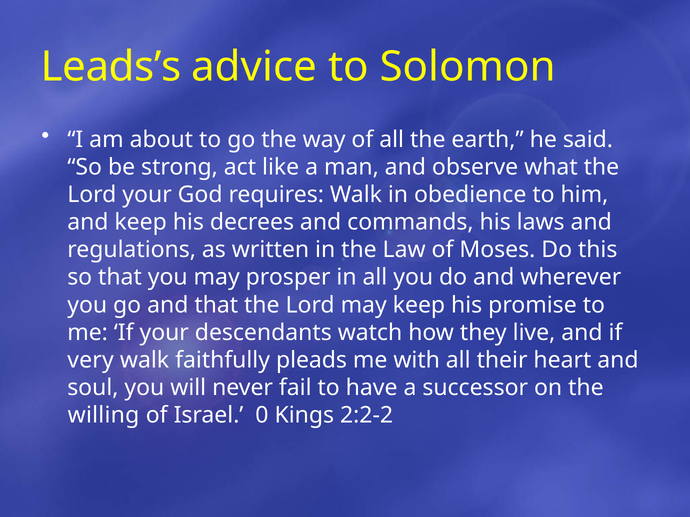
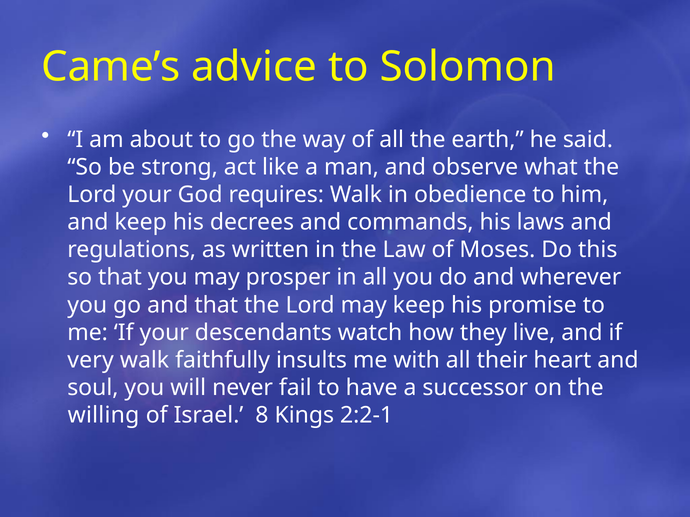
Leads’s: Leads’s -> Came’s
pleads: pleads -> insults
0: 0 -> 8
2:2-2: 2:2-2 -> 2:2-1
